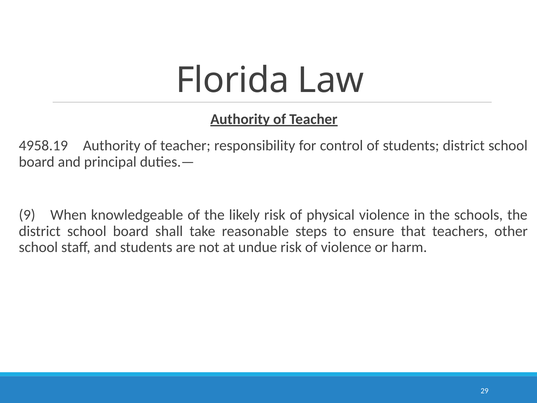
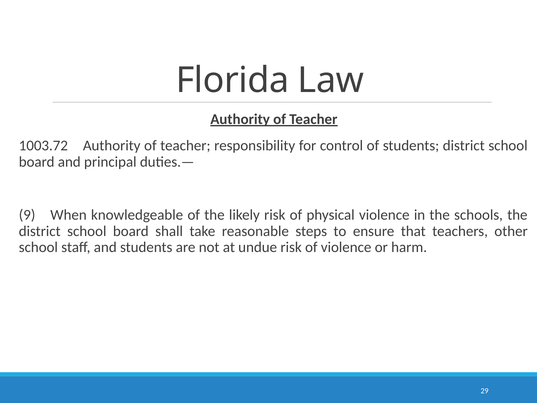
4958.19: 4958.19 -> 1003.72
